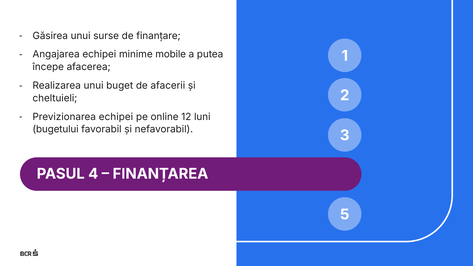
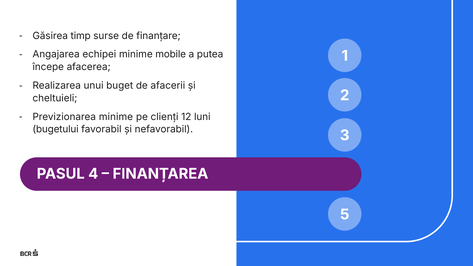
Găsirea unui: unui -> timp
Previzionarea echipei: echipei -> minime
online: online -> clienți
